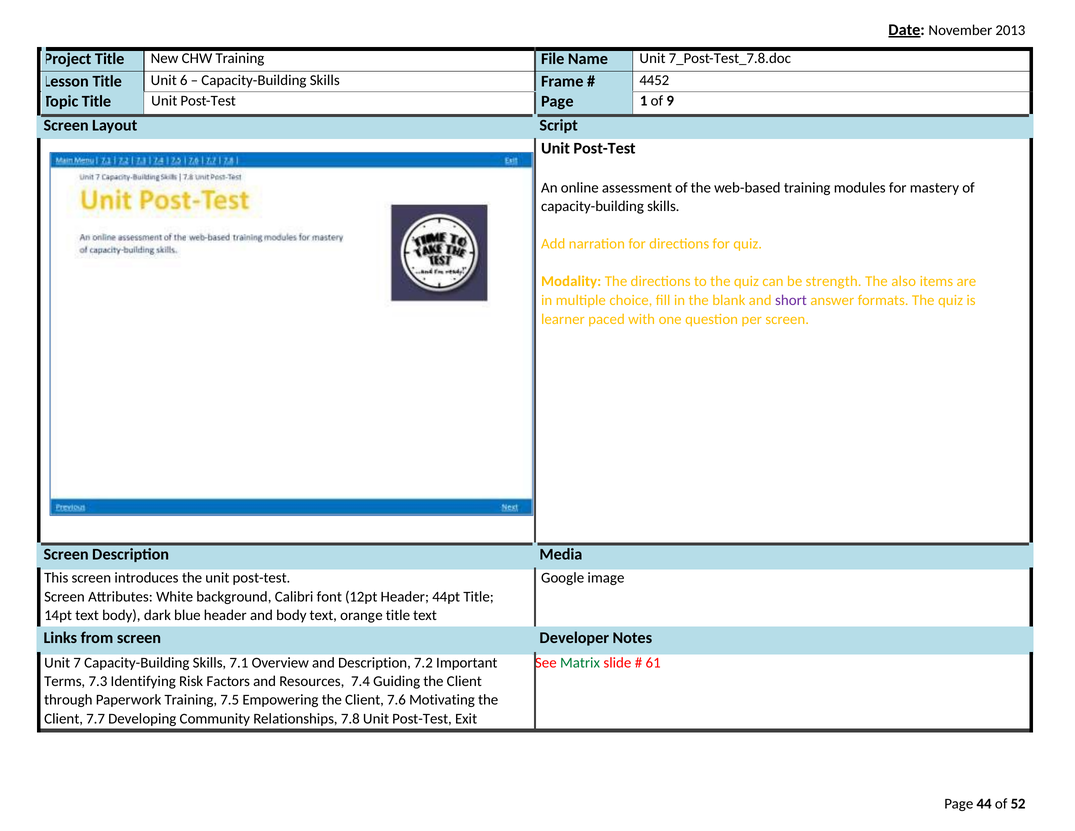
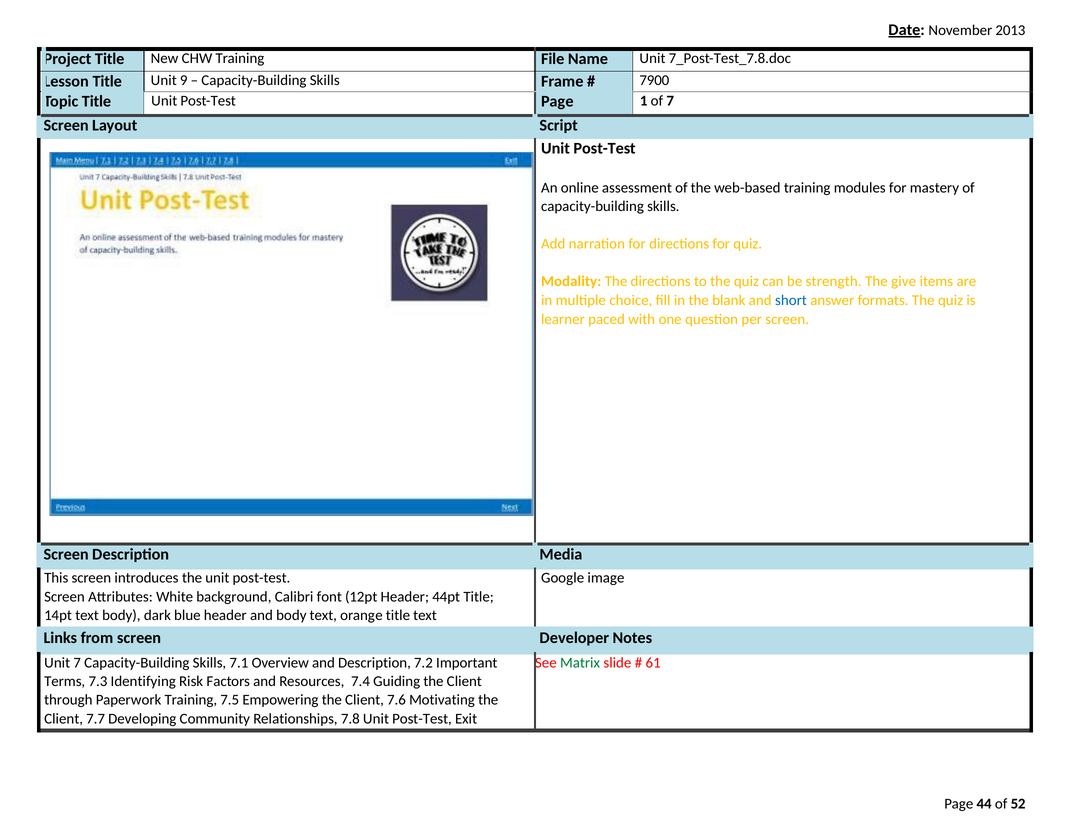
6: 6 -> 9
4452: 4452 -> 7900
of 9: 9 -> 7
also: also -> give
short colour: purple -> blue
